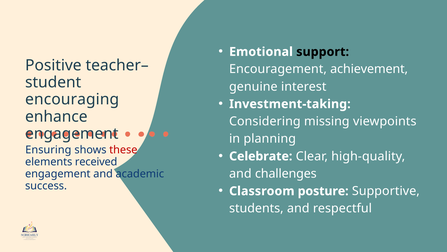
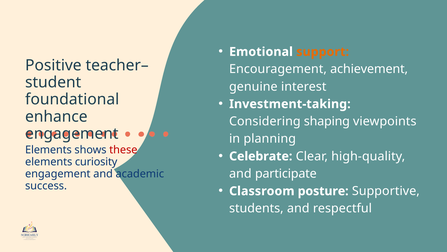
support colour: black -> orange
encouraging: encouraging -> foundational
missing: missing -> shaping
Ensuring at (48, 150): Ensuring -> Elements
received: received -> curiosity
challenges: challenges -> participate
